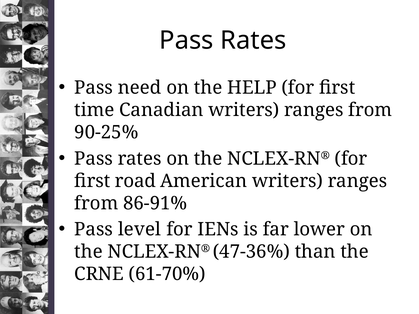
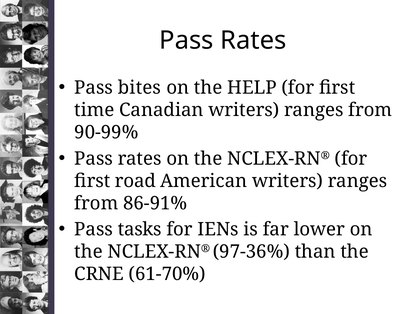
need: need -> bites
90-25%: 90-25% -> 90-99%
level: level -> tasks
47-36%: 47-36% -> 97-36%
